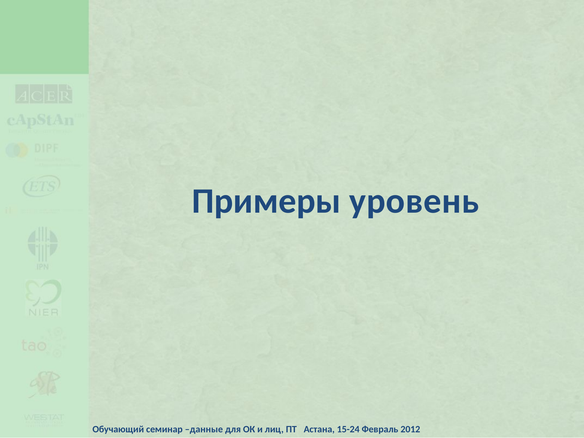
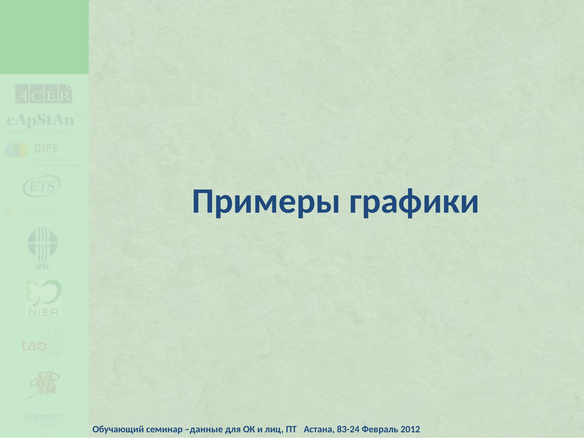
уровень: уровень -> графики
15-24: 15-24 -> 83-24
